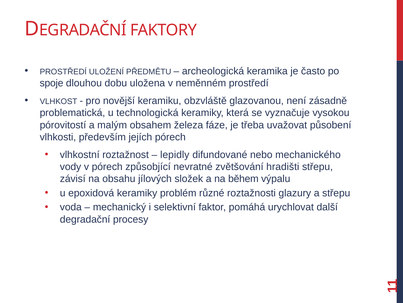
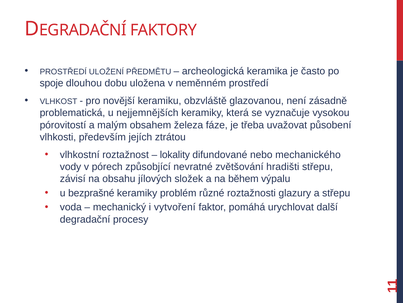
technologická: technologická -> nejjemnějších
jejích pórech: pórech -> ztrátou
lepidly: lepidly -> lokality
epoxidová: epoxidová -> bezprašné
selektivní: selektivní -> vytvoření
